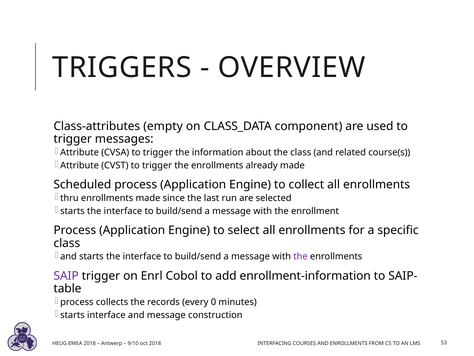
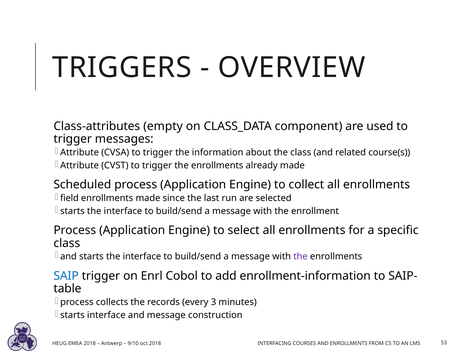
thru: thru -> field
SAIP colour: purple -> blue
0: 0 -> 3
